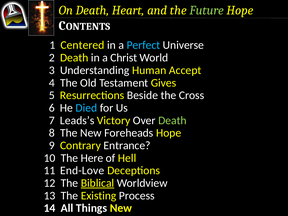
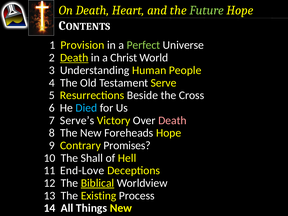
Centered: Centered -> Provision
Perfect colour: light blue -> light green
Death at (74, 58) underline: none -> present
Accept: Accept -> People
Gives: Gives -> Serve
Leads’s: Leads’s -> Serve’s
Death at (172, 120) colour: light green -> pink
Entrance: Entrance -> Promises
Here: Here -> Shall
